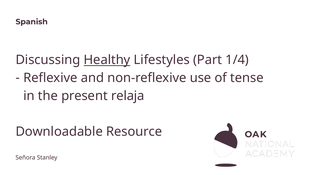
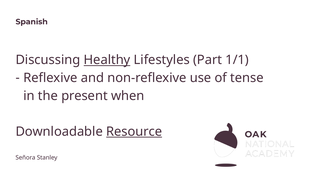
1/4: 1/4 -> 1/1
relaja: relaja -> when
Resource underline: none -> present
